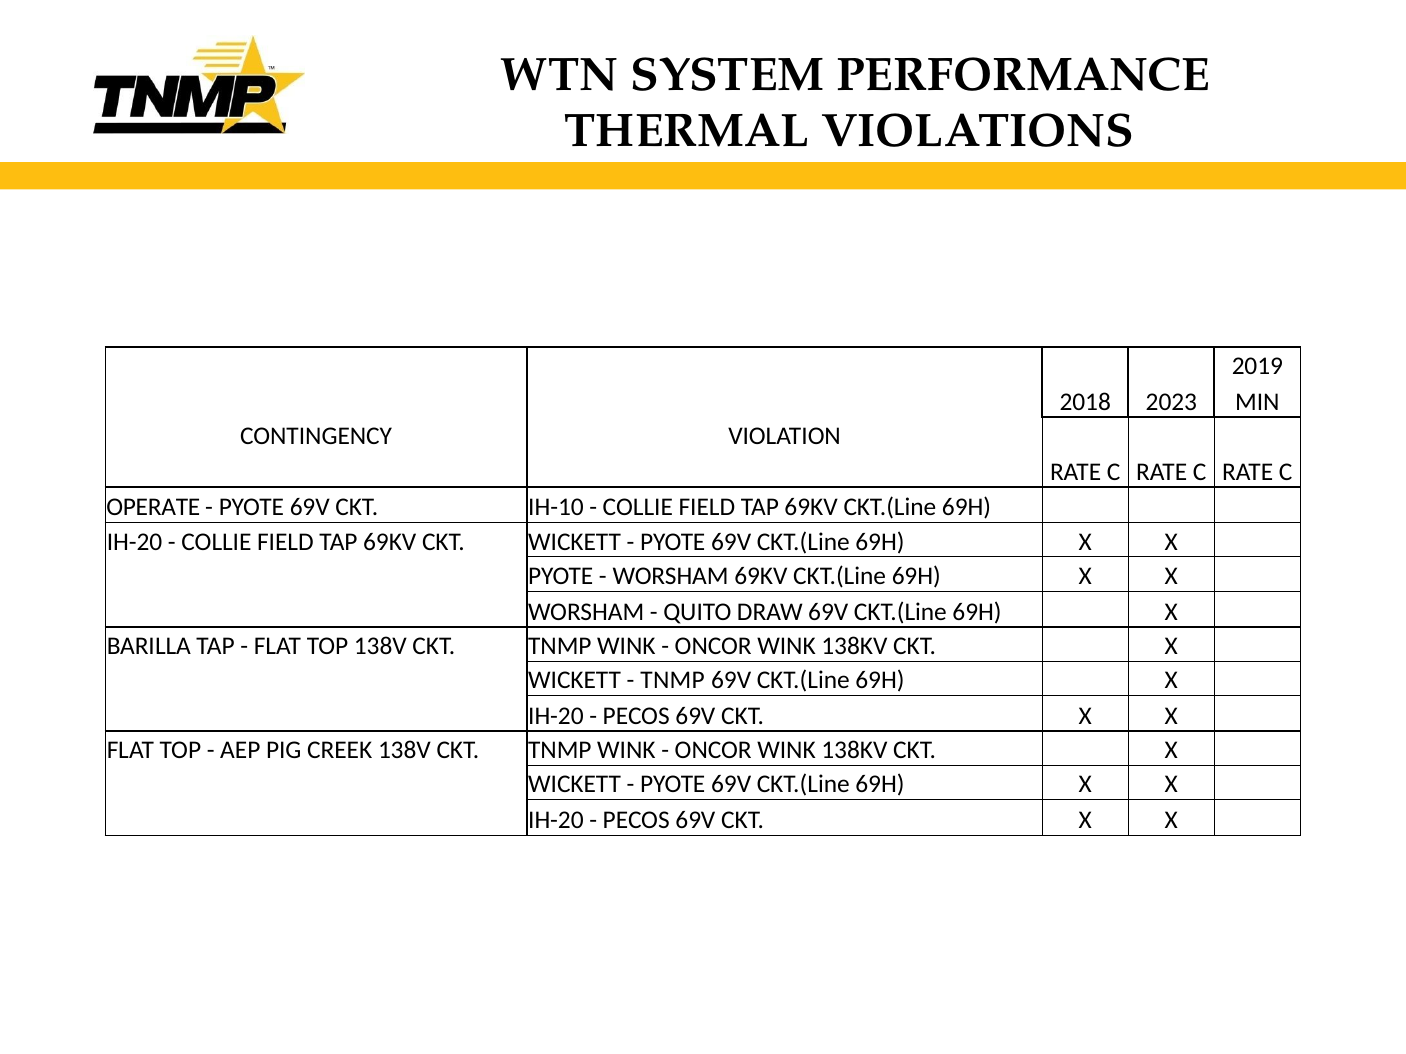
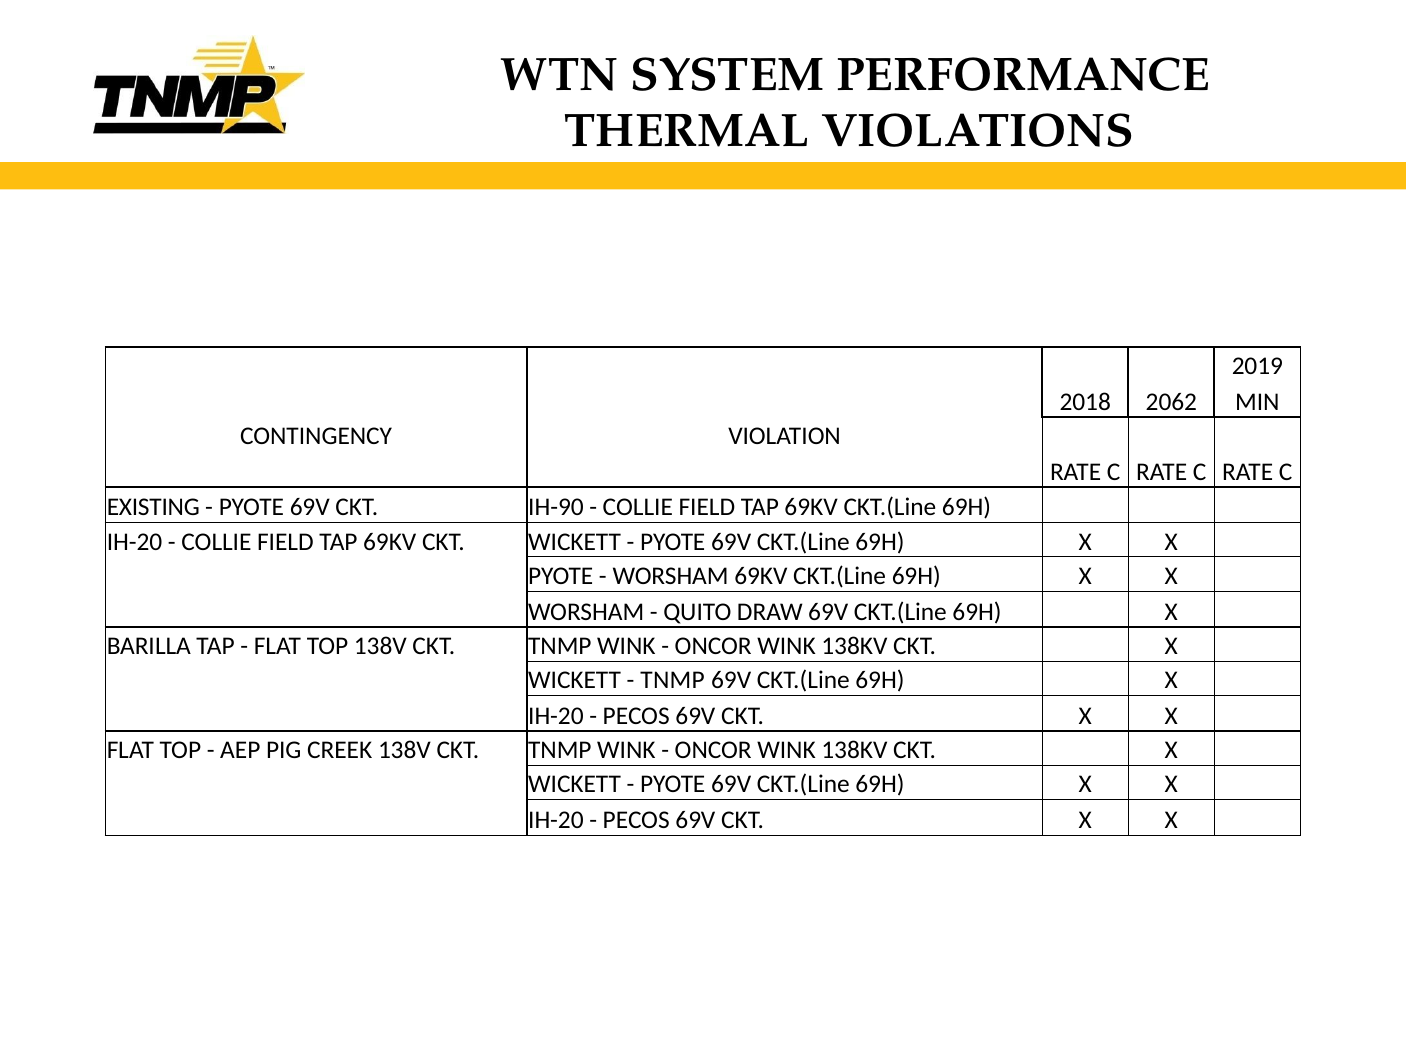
2023: 2023 -> 2062
OPERATE: OPERATE -> EXISTING
IH-10: IH-10 -> IH-90
